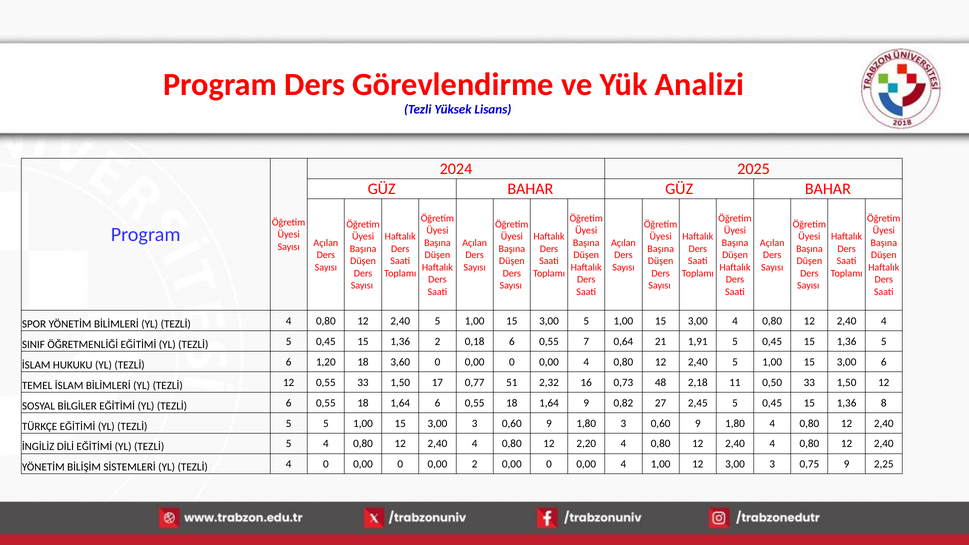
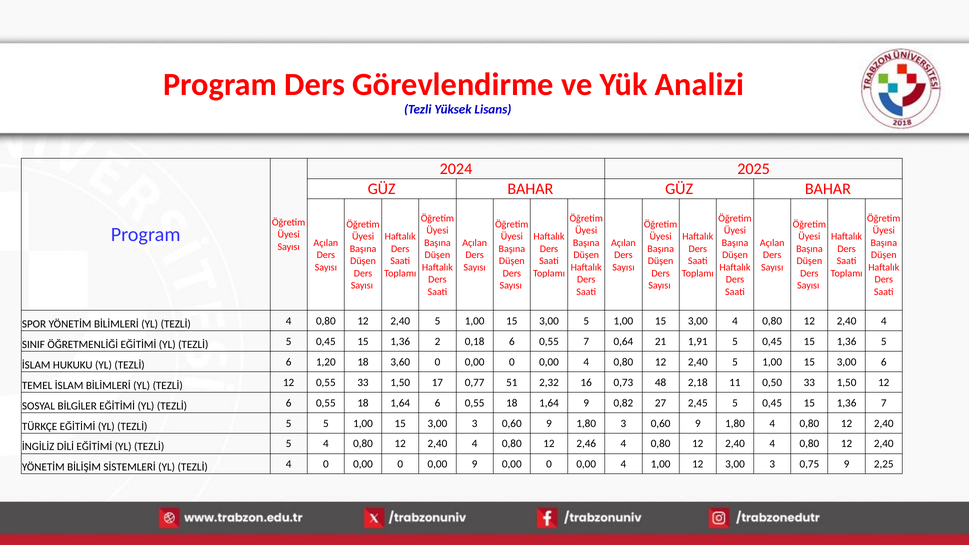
1,36 8: 8 -> 7
2,20: 2,20 -> 2,46
0,00 2: 2 -> 9
